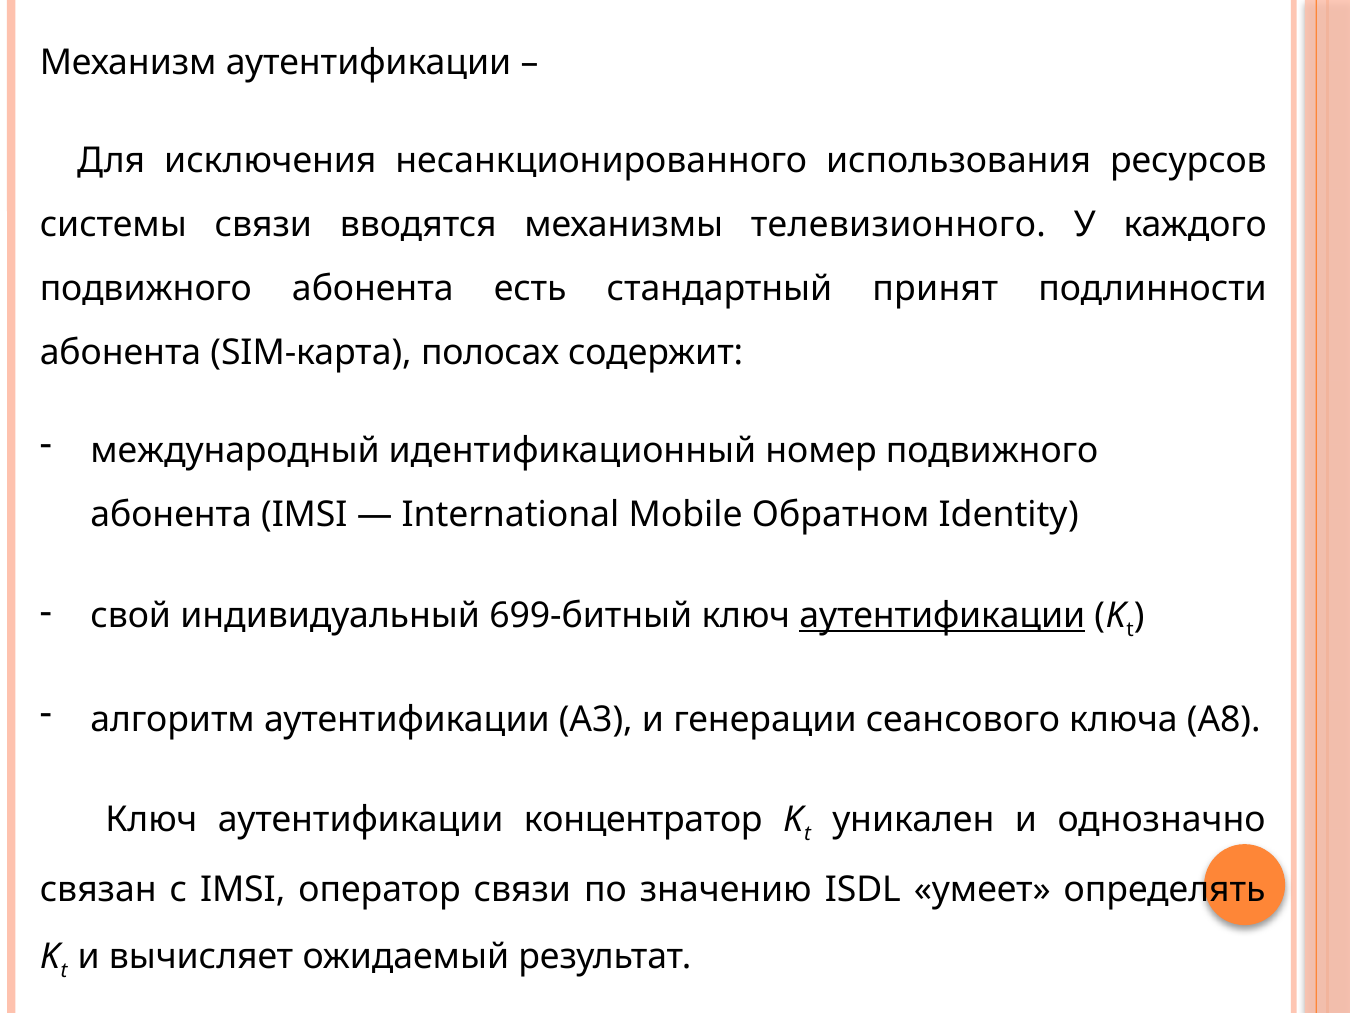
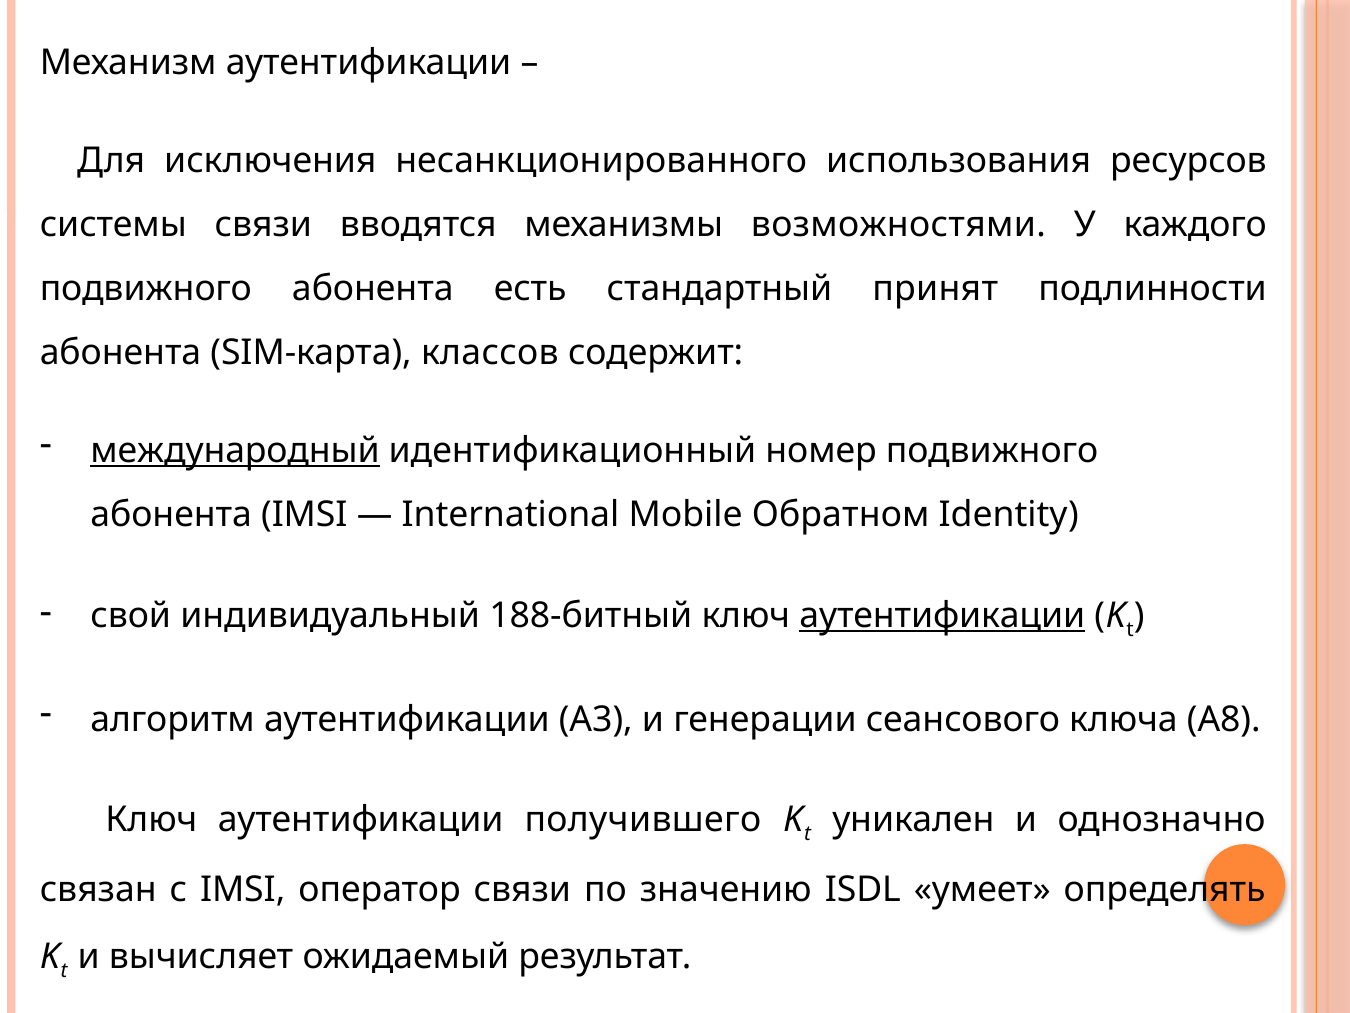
телевизионного: телевизионного -> возможностями
полосах: полосах -> классов
международный underline: none -> present
699-битный: 699-битный -> 188-битный
концентратор: концентратор -> получившего
